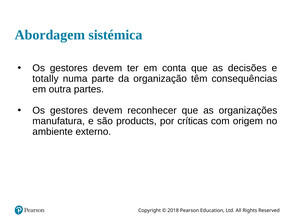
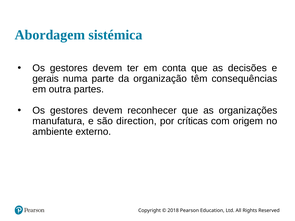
totally: totally -> gerais
products: products -> direction
